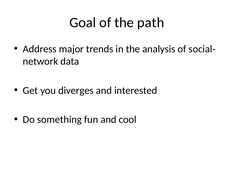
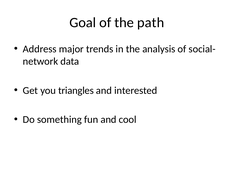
diverges: diverges -> triangles
